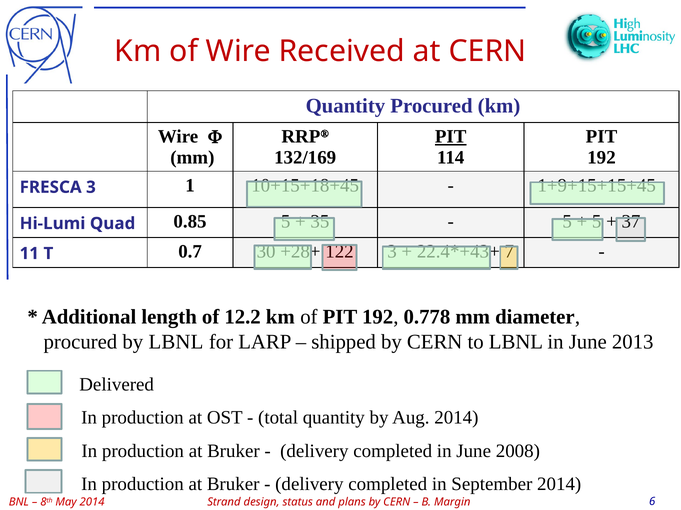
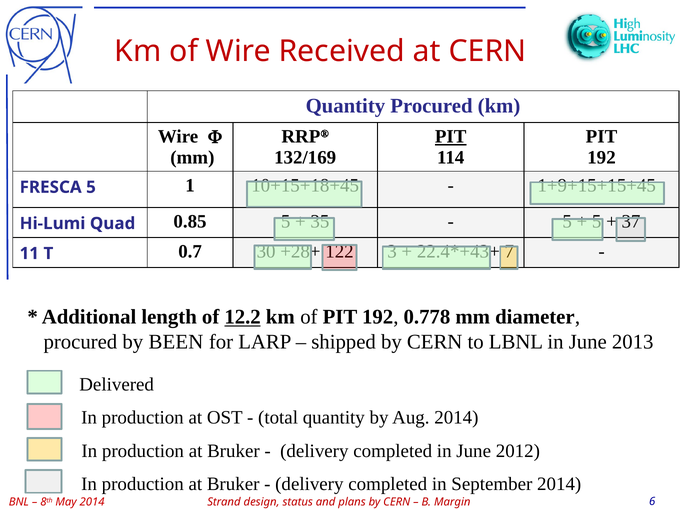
FRESCA 3: 3 -> 5
12.2 underline: none -> present
by LBNL: LBNL -> BEEN
2008: 2008 -> 2012
